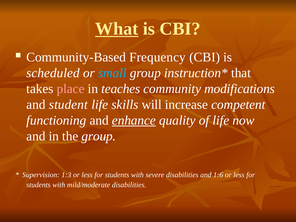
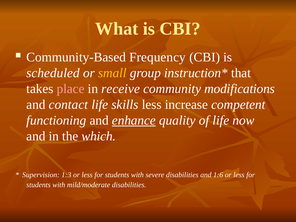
What underline: present -> none
small colour: light blue -> yellow
teaches: teaches -> receive
student: student -> contact
skills will: will -> less
the group: group -> which
